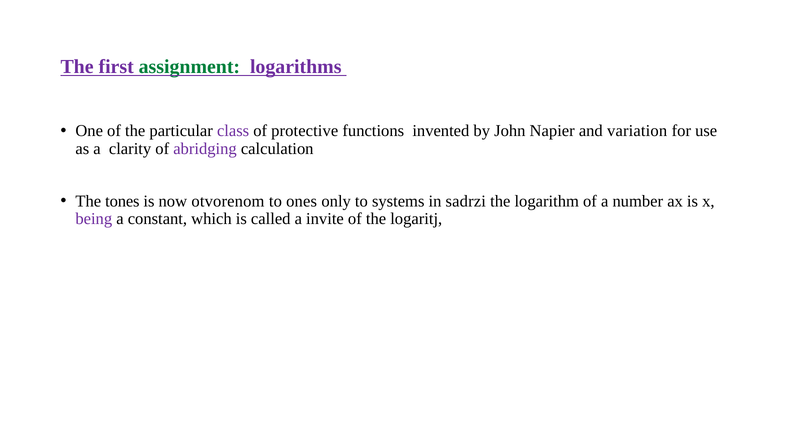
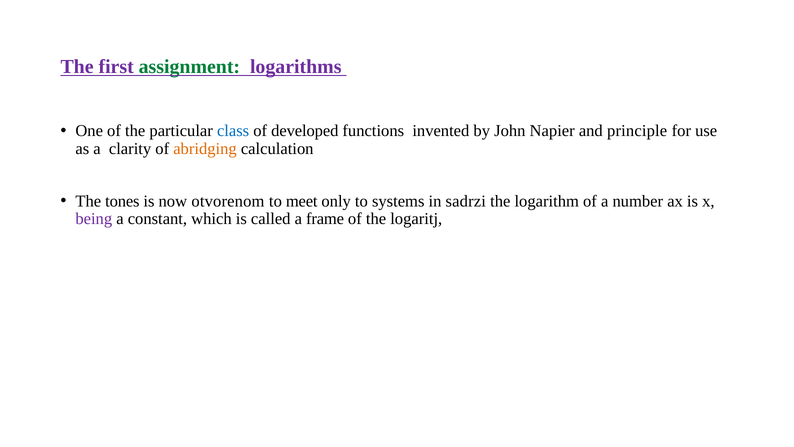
class colour: purple -> blue
protective: protective -> developed
variation: variation -> principle
abridging colour: purple -> orange
ones: ones -> meet
invite: invite -> frame
